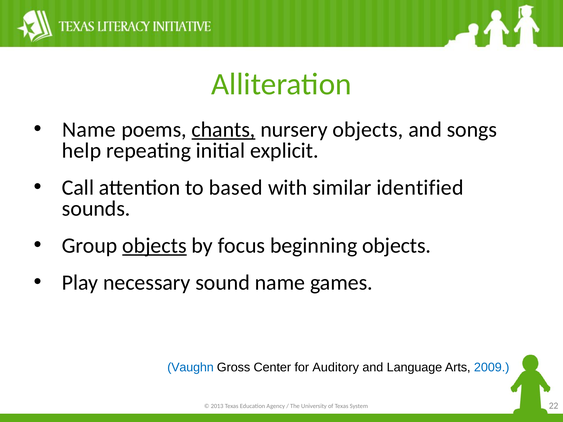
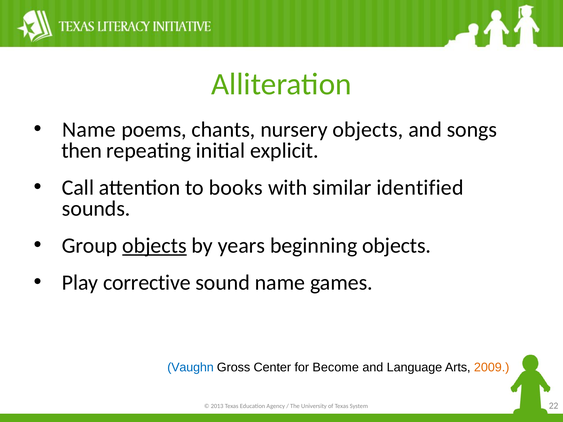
chants underline: present -> none
help: help -> then
based: based -> books
focus: focus -> years
necessary: necessary -> corrective
Auditory: Auditory -> Become
2009 colour: blue -> orange
